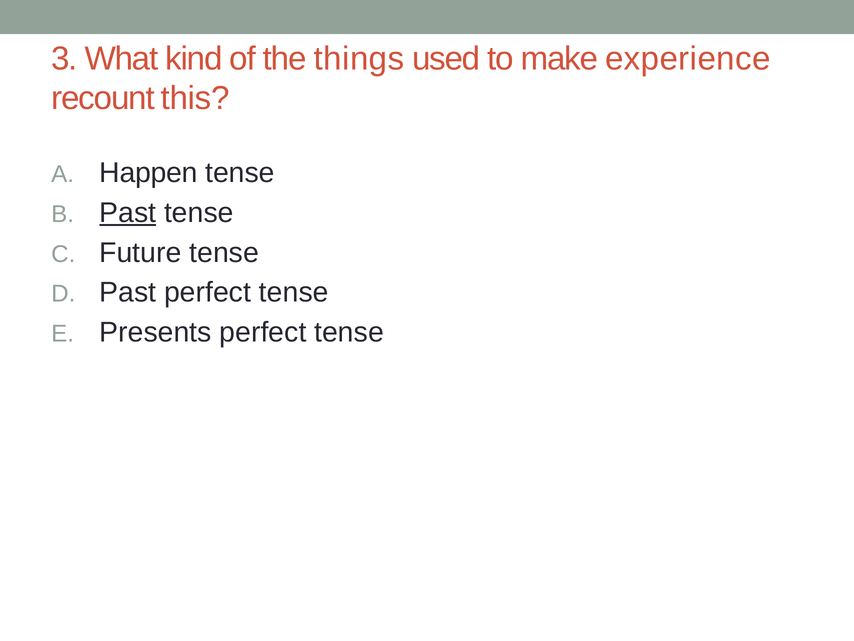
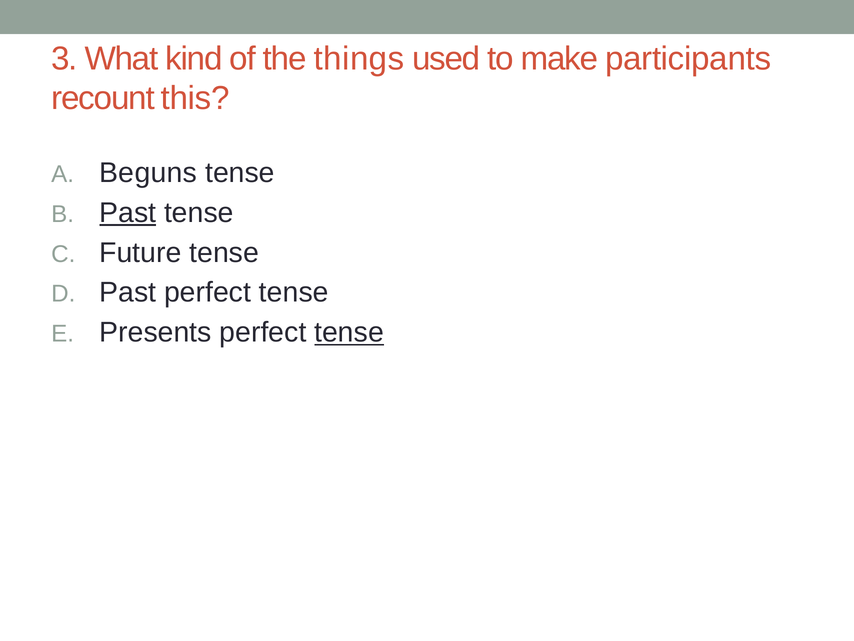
experience: experience -> participants
Happen: Happen -> Beguns
tense at (349, 332) underline: none -> present
